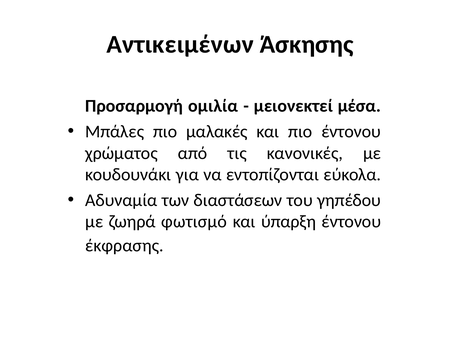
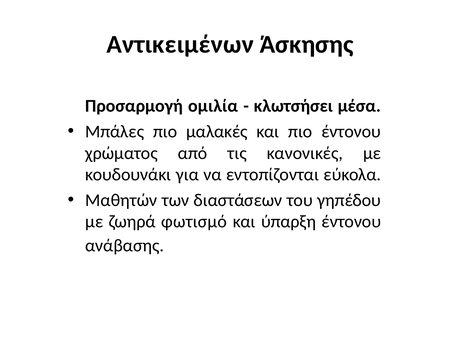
μειονεκτεί: μειονεκτεί -> κλωτσήσει
Αδυναμία: Αδυναμία -> Μαθητών
έκφρασης: έκφρασης -> ανάβασης
